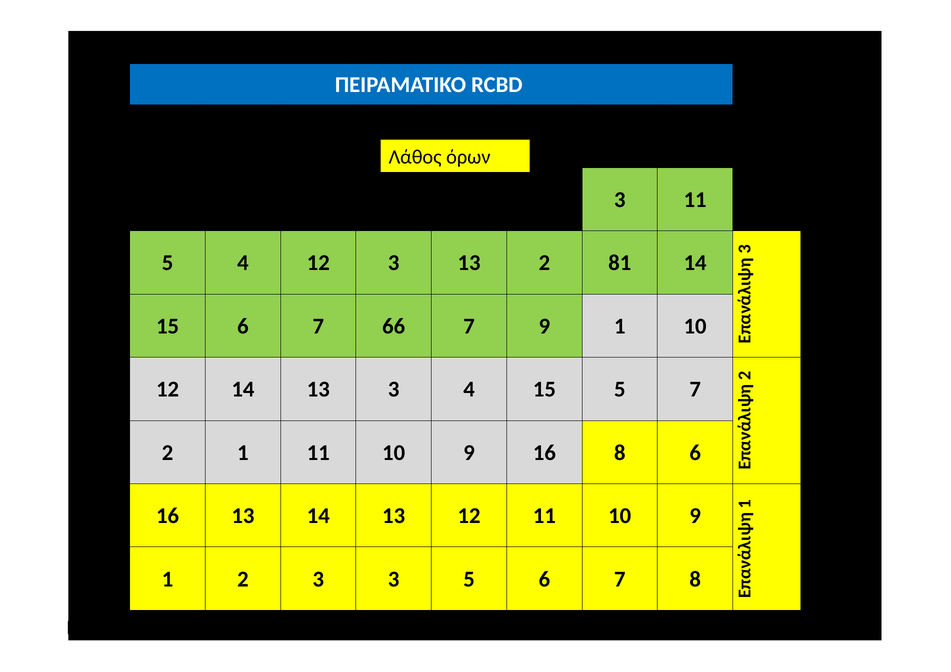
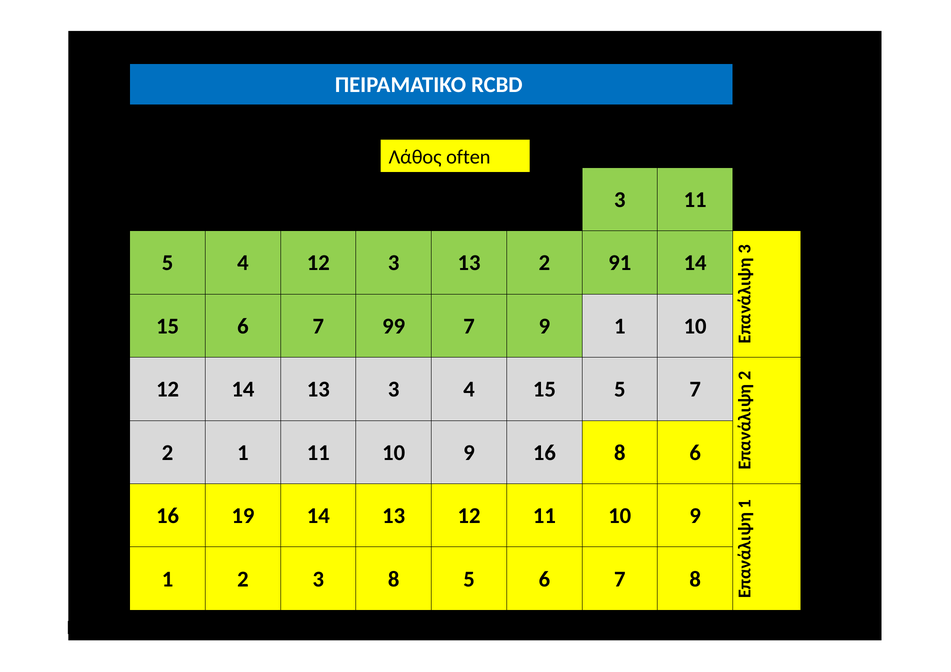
όρων: όρων -> often
81: 81 -> 91
66: 66 -> 99
16 13: 13 -> 19
3 3: 3 -> 8
